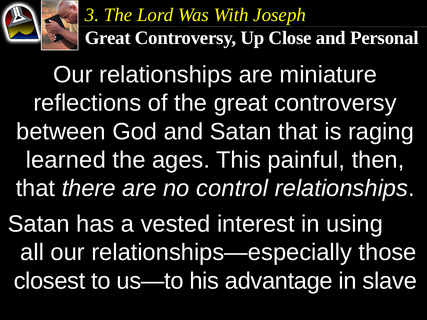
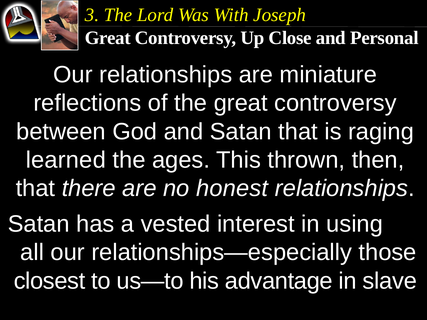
painful: painful -> thrown
control: control -> honest
